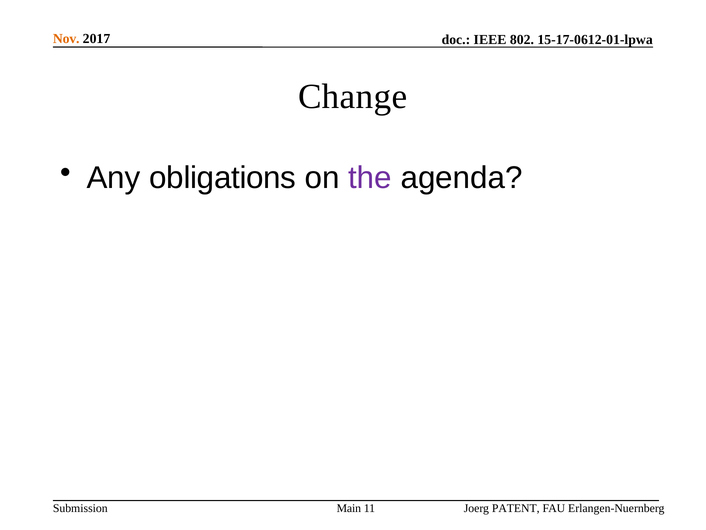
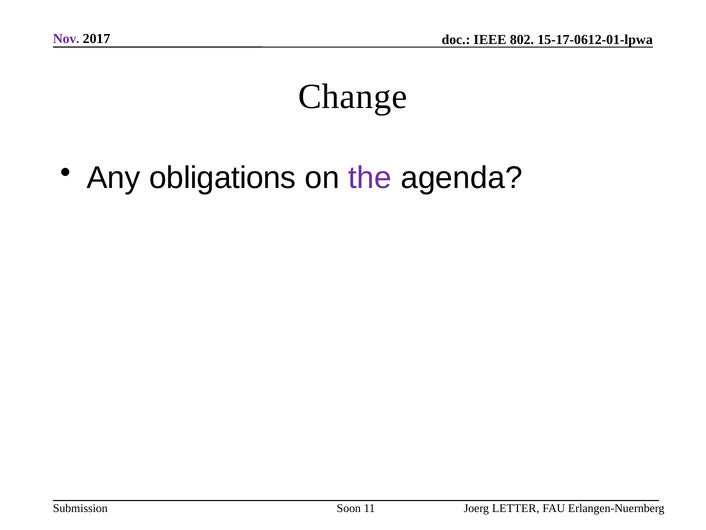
Nov colour: orange -> purple
Main: Main -> Soon
PATENT: PATENT -> LETTER
